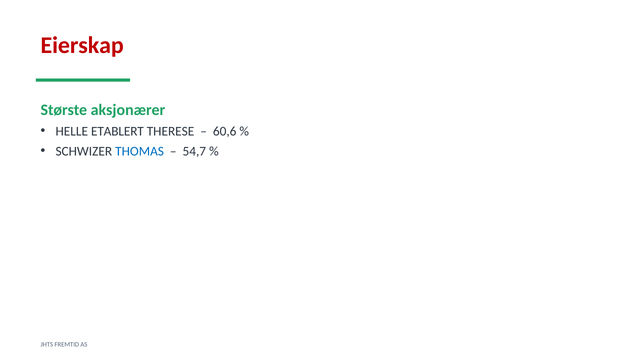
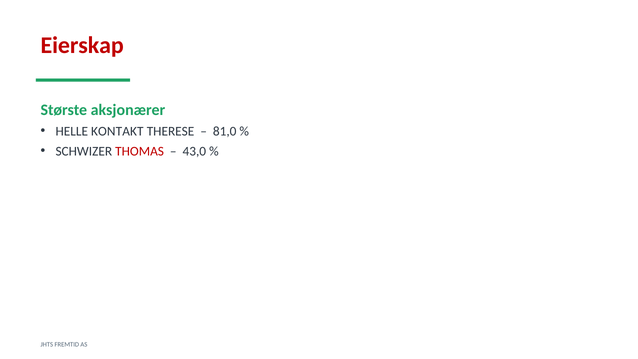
ETABLERT: ETABLERT -> KONTAKT
60,6: 60,6 -> 81,0
THOMAS colour: blue -> red
54,7: 54,7 -> 43,0
